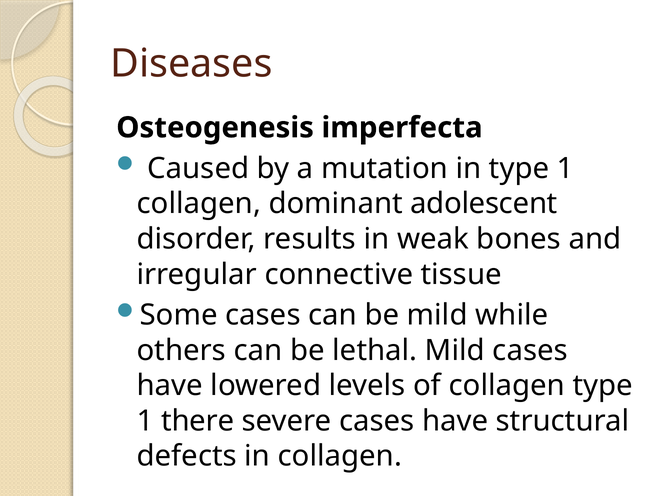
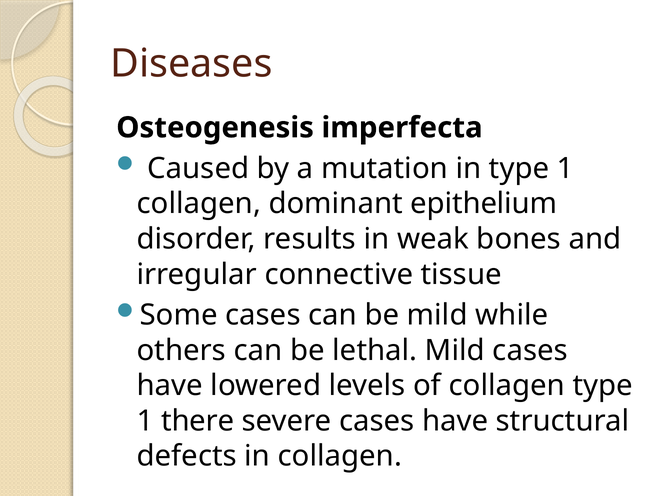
adolescent: adolescent -> epithelium
